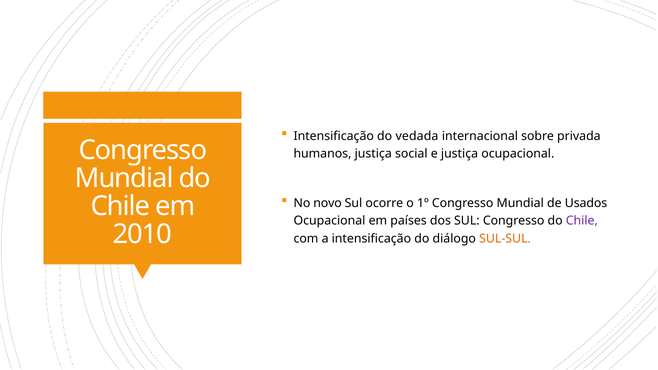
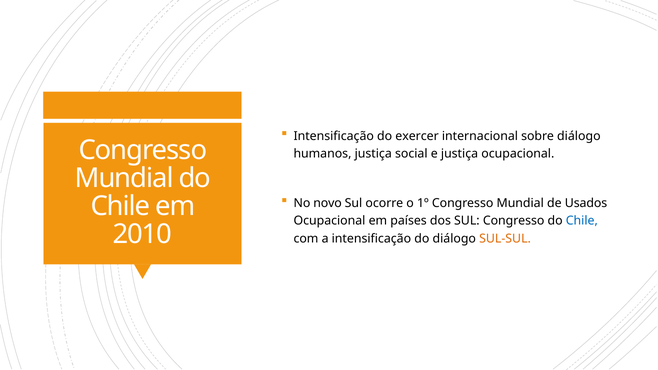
vedada: vedada -> exercer
sobre privada: privada -> diálogo
Chile at (582, 221) colour: purple -> blue
